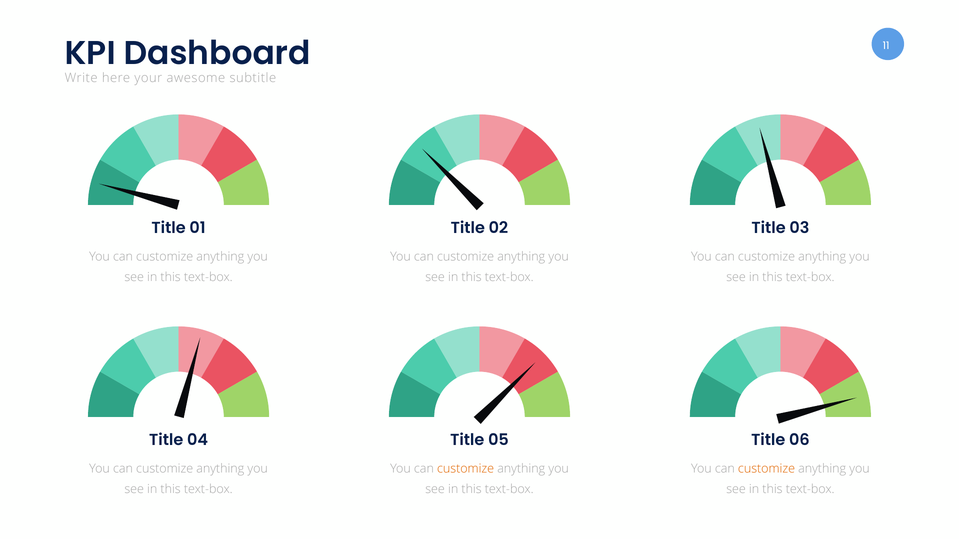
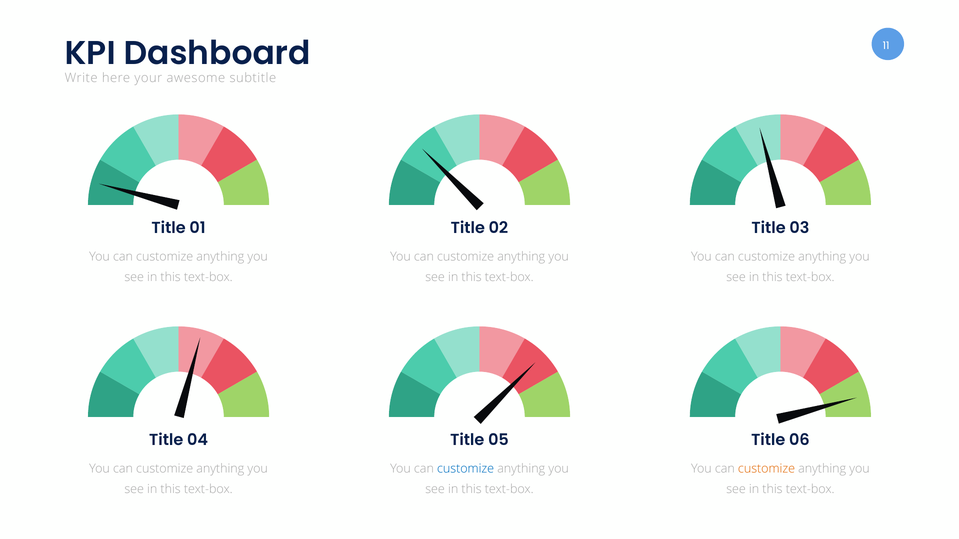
customize at (466, 469) colour: orange -> blue
